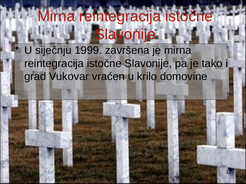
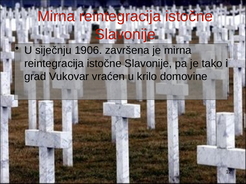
1999: 1999 -> 1906
